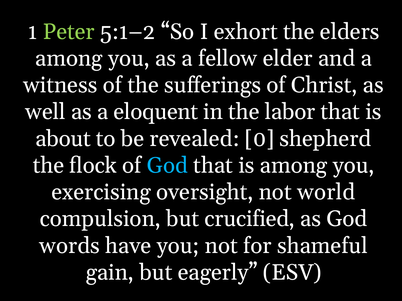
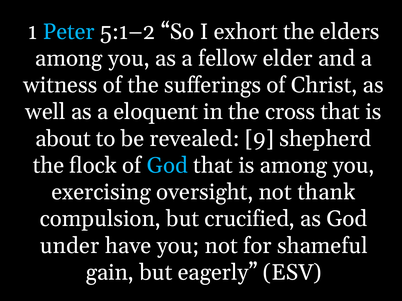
Peter colour: light green -> light blue
labor: labor -> cross
0: 0 -> 9
world: world -> thank
words: words -> under
